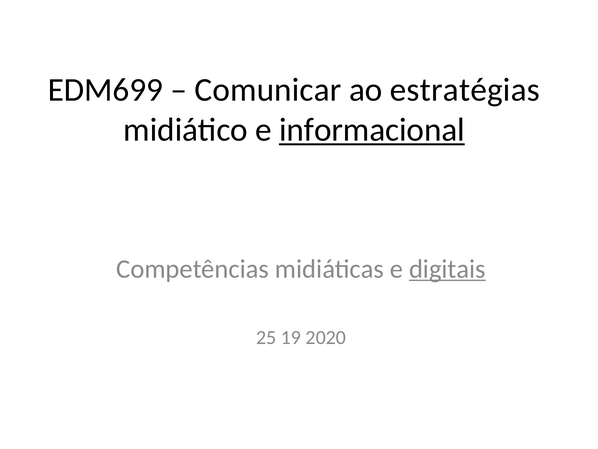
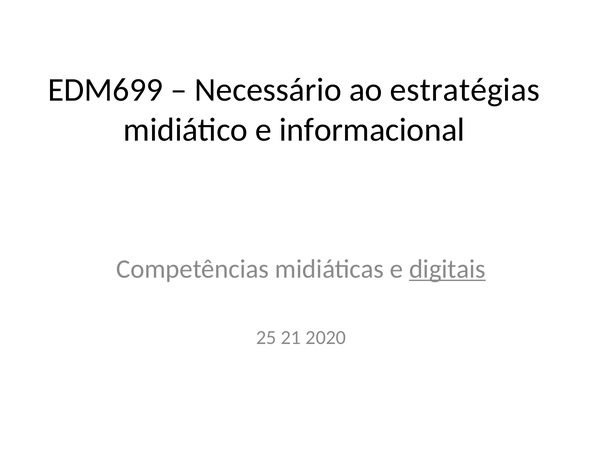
Comunicar: Comunicar -> Necessário
informacional underline: present -> none
19: 19 -> 21
